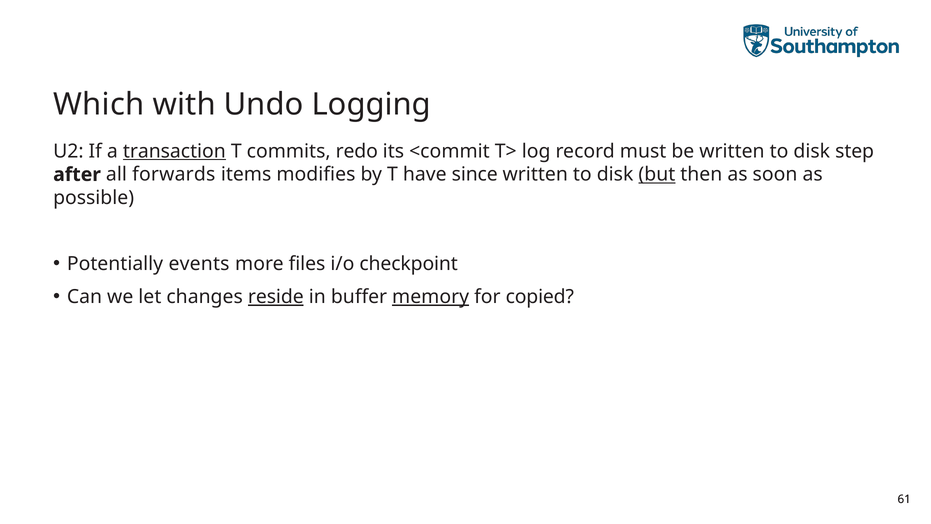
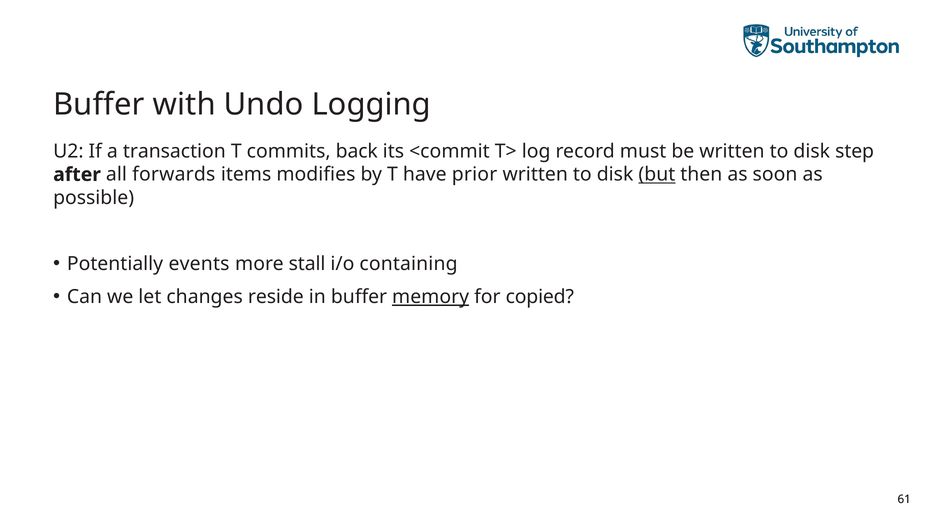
Which at (99, 105): Which -> Buffer
transaction underline: present -> none
redo: redo -> back
since: since -> prior
files: files -> stall
checkpoint: checkpoint -> containing
reside underline: present -> none
